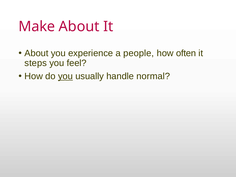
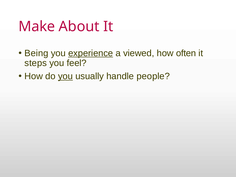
About at (36, 53): About -> Being
experience underline: none -> present
people: people -> viewed
normal: normal -> people
